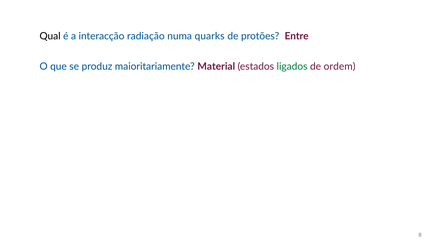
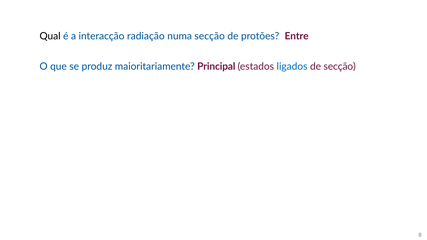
numa quarks: quarks -> secção
Material: Material -> Principal
ligados colour: green -> blue
de ordem: ordem -> secção
